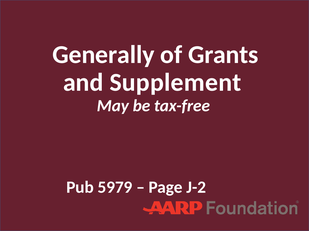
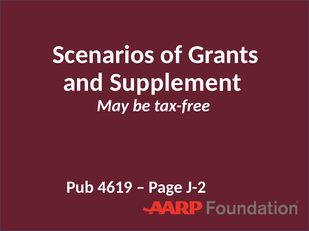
Generally: Generally -> Scenarios
5979: 5979 -> 4619
